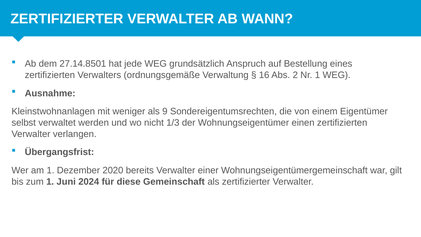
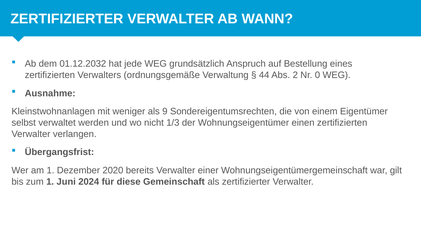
27.14.8501: 27.14.8501 -> 01.12.2032
16: 16 -> 44
Nr 1: 1 -> 0
